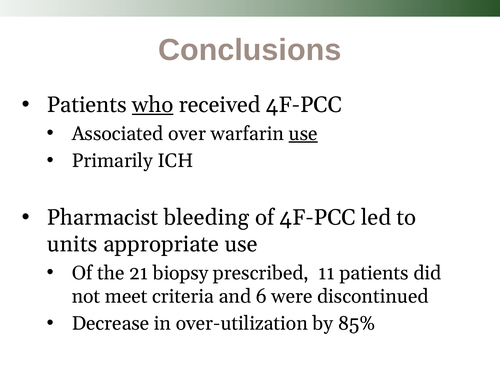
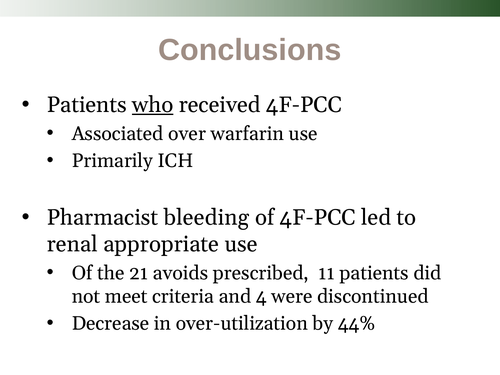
use at (303, 134) underline: present -> none
units: units -> renal
biopsy: biopsy -> avoids
6: 6 -> 4
85%: 85% -> 44%
